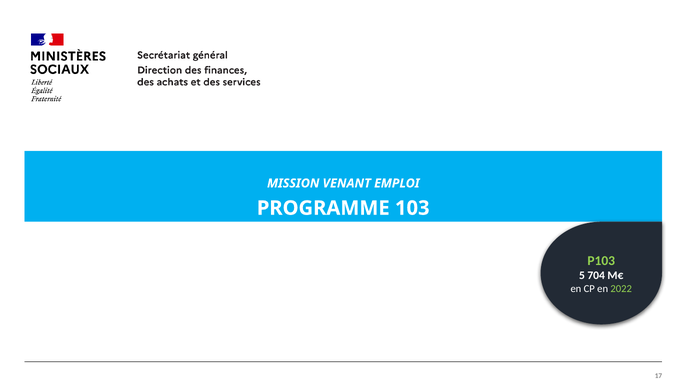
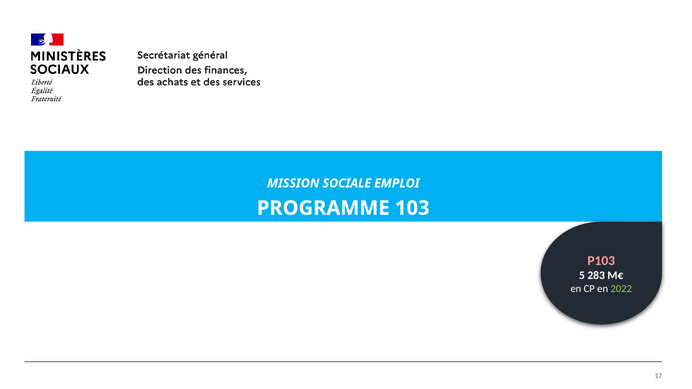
VENANT: VENANT -> SOCIALE
P103 colour: light green -> pink
704: 704 -> 283
